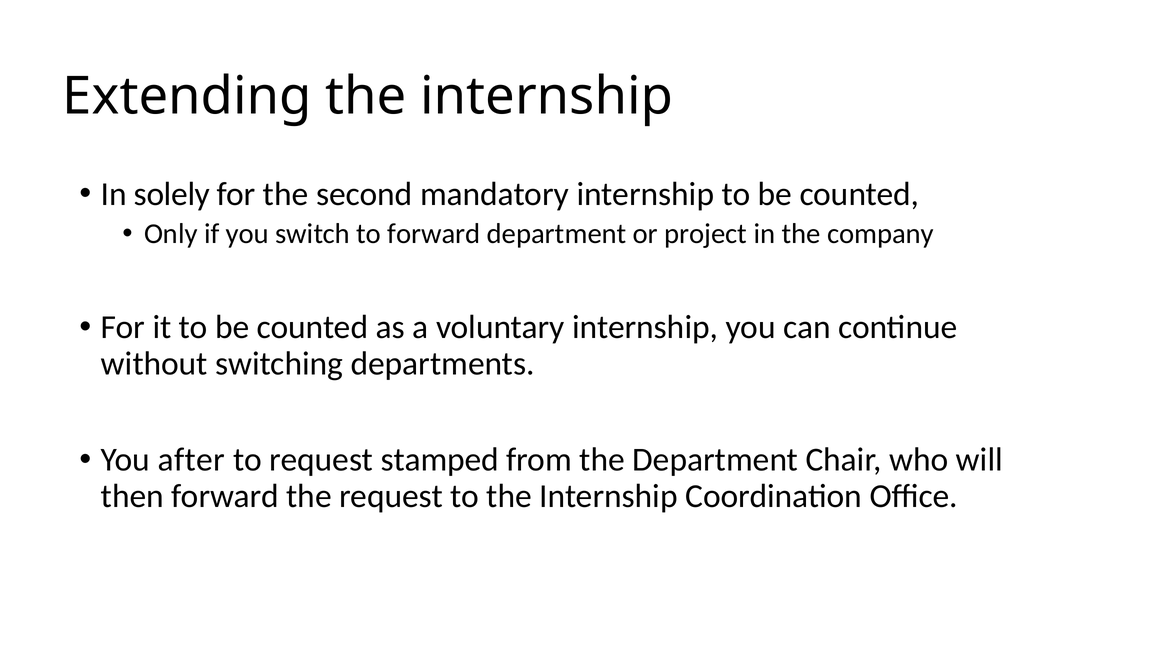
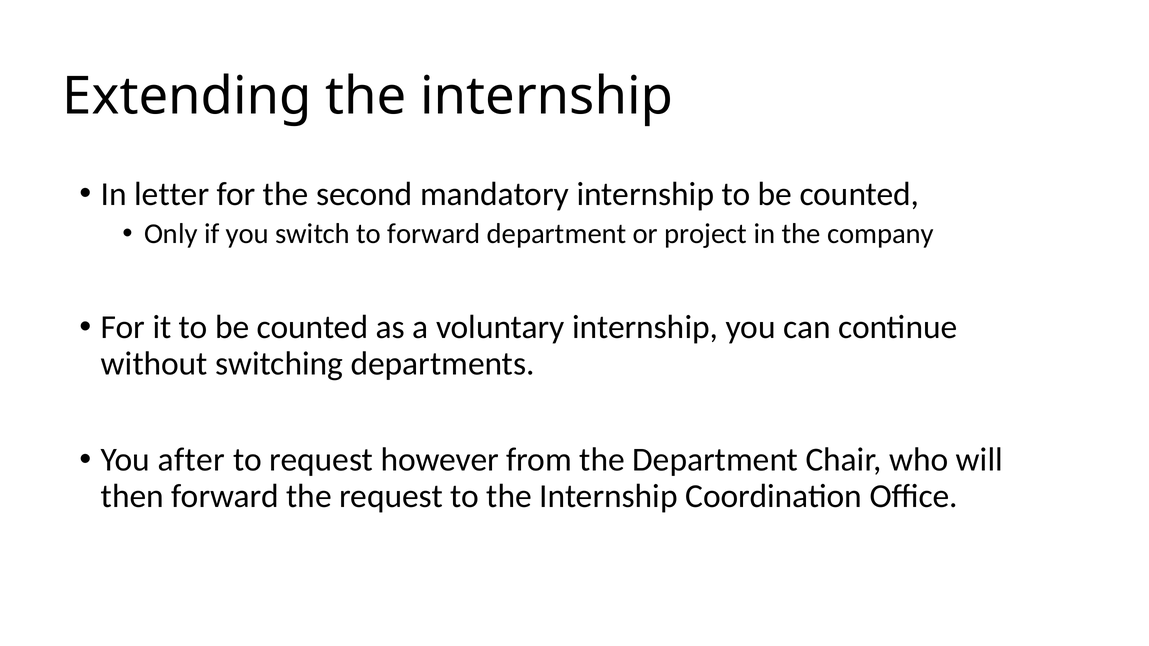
solely: solely -> letter
stamped: stamped -> however
